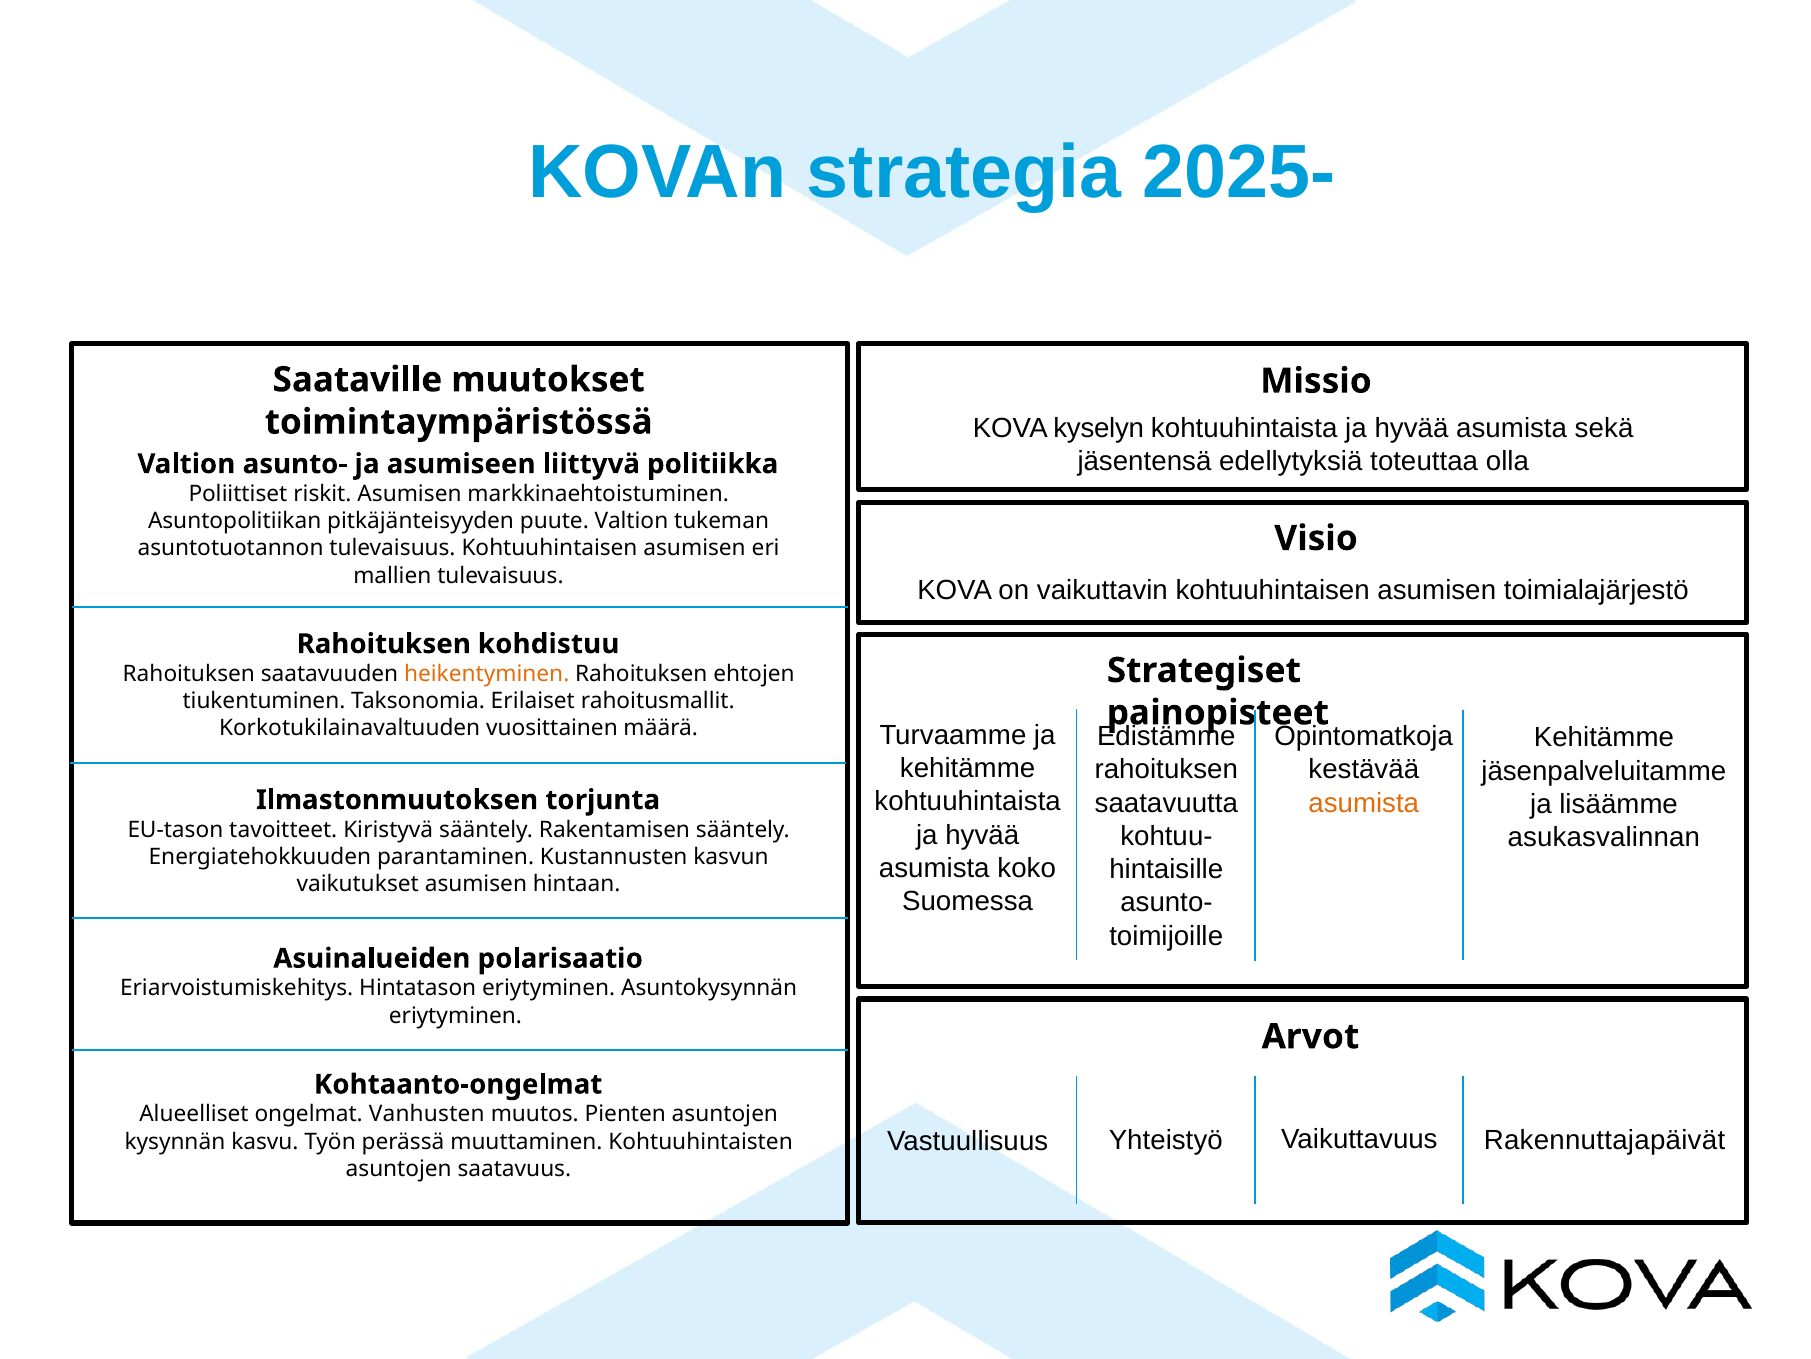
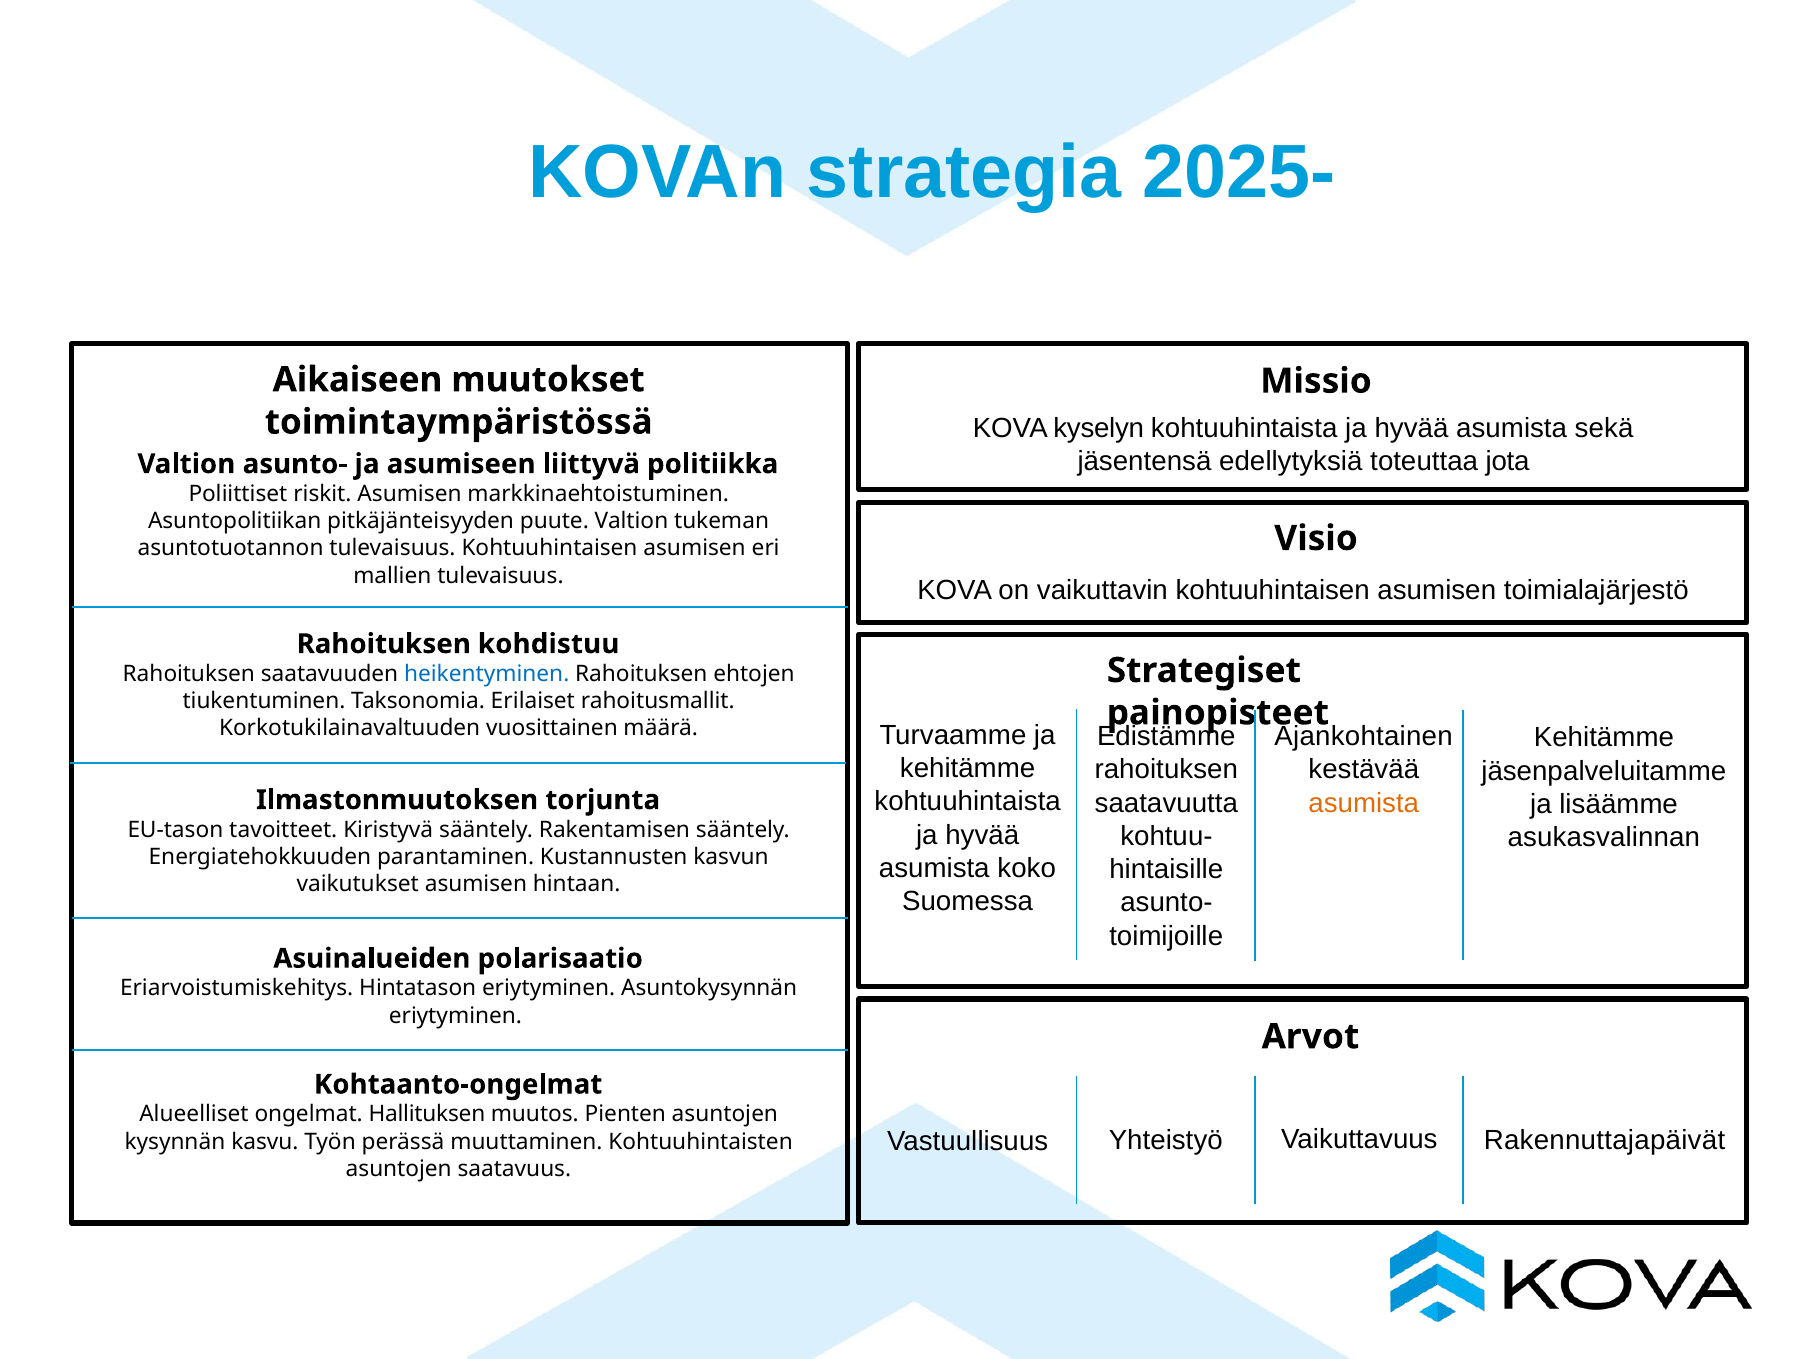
Saataville: Saataville -> Aikaiseen
olla: olla -> jota
heikentyminen colour: orange -> blue
Opintomatkoja: Opintomatkoja -> Ajankohtainen
Vanhusten: Vanhusten -> Hallituksen
